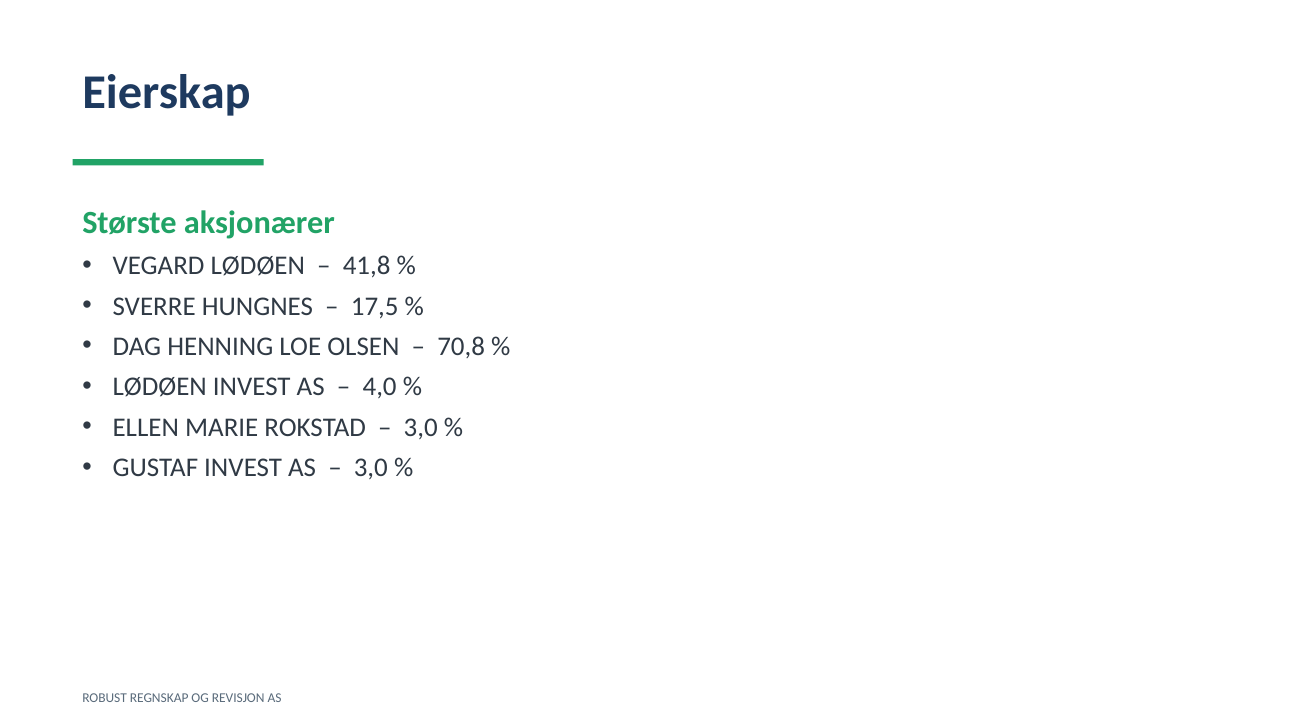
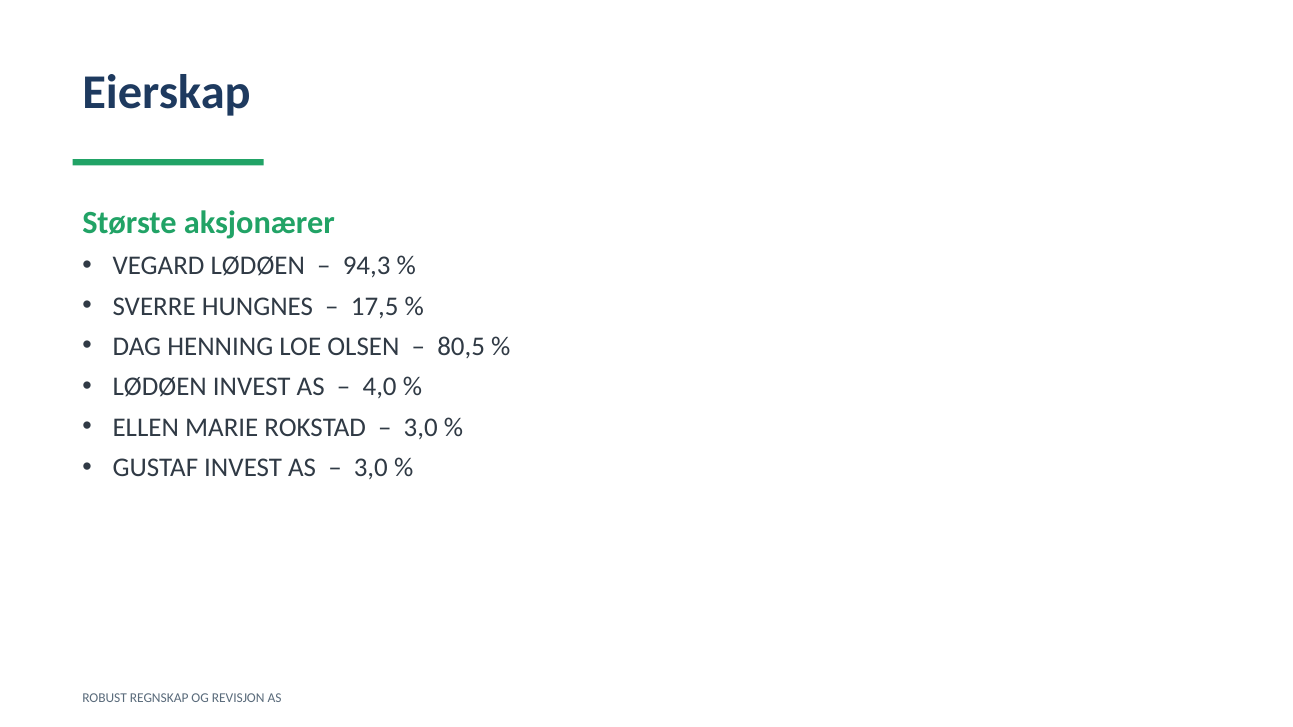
41,8: 41,8 -> 94,3
70,8: 70,8 -> 80,5
